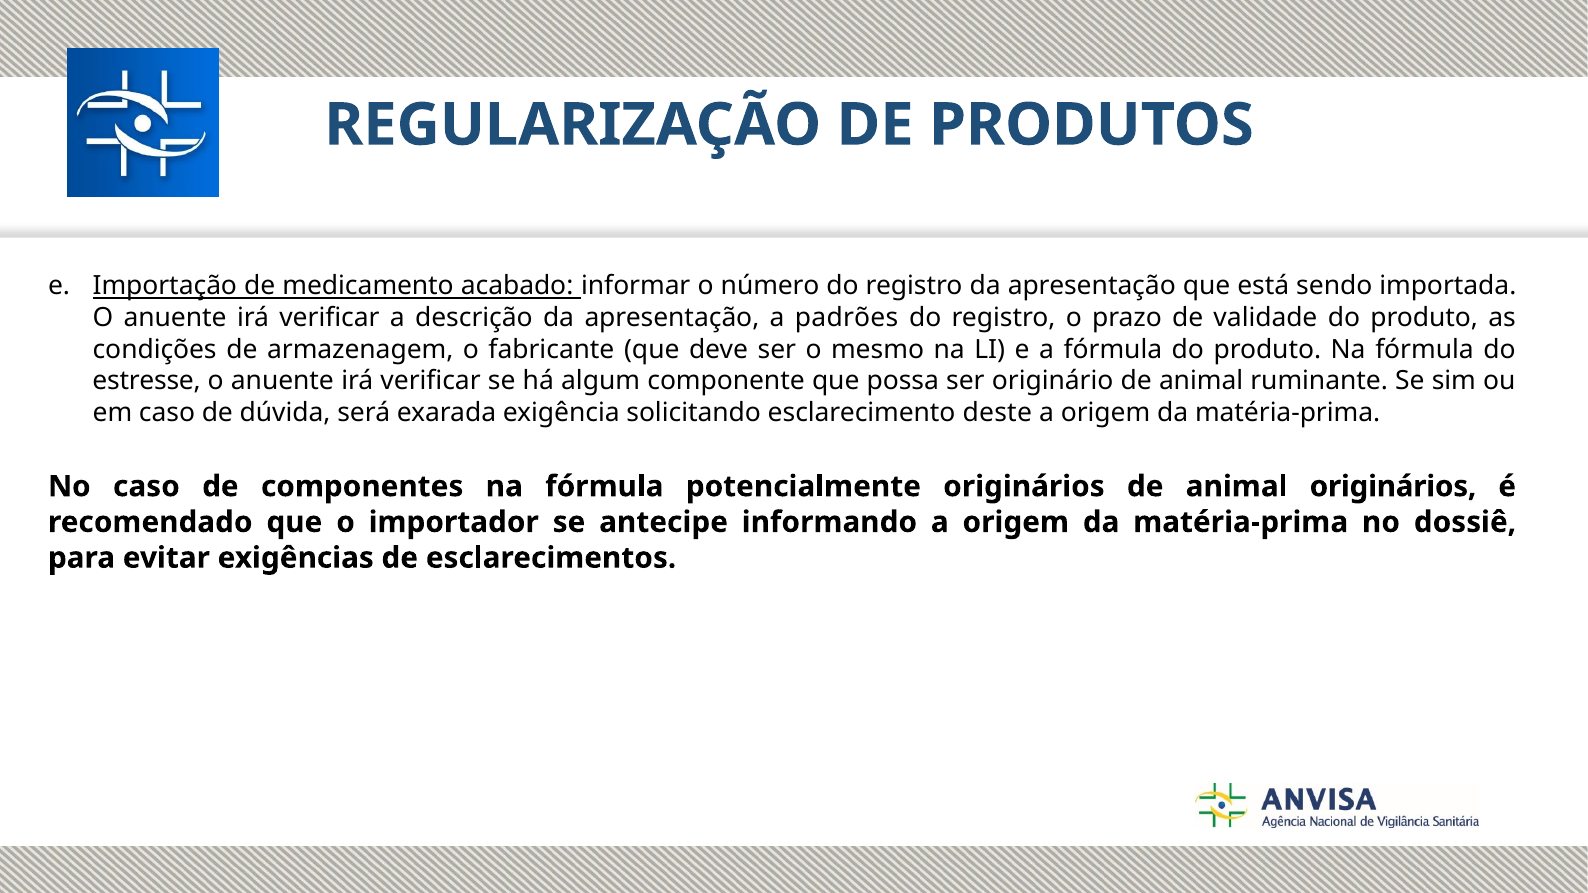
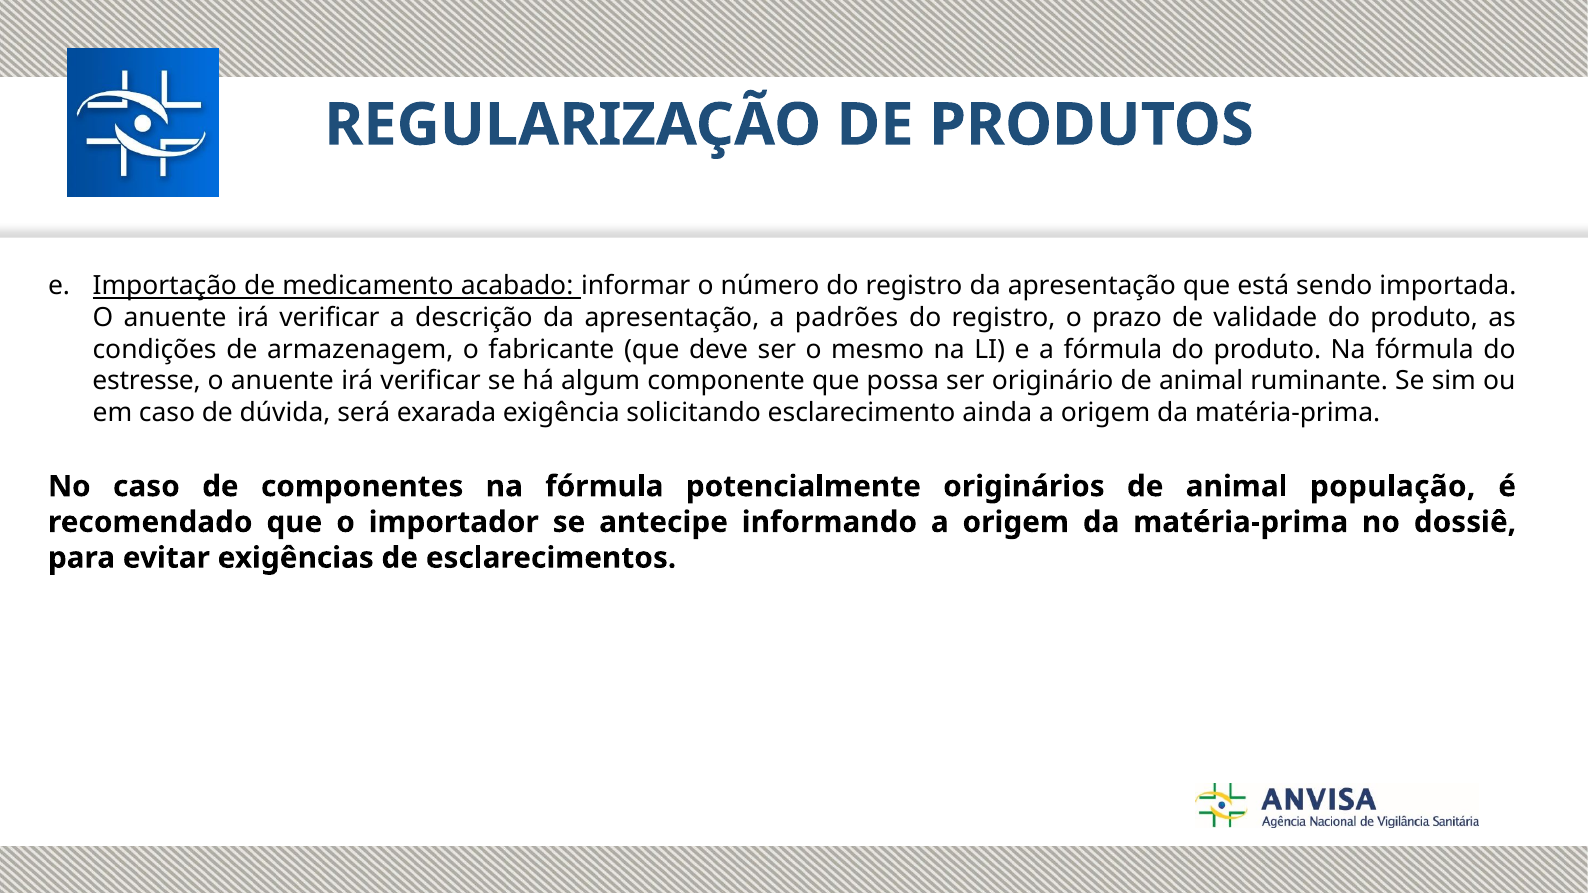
deste: deste -> ainda
animal originários: originários -> população
